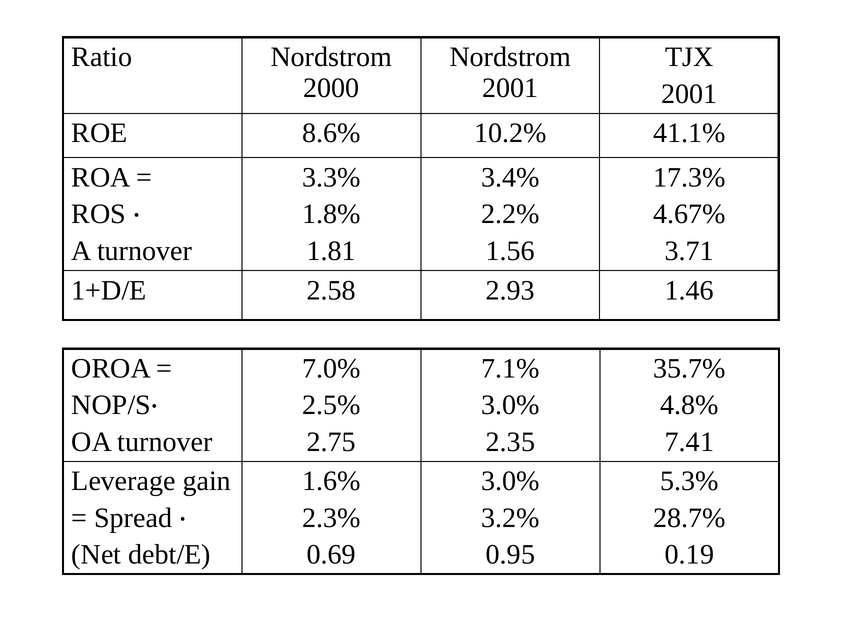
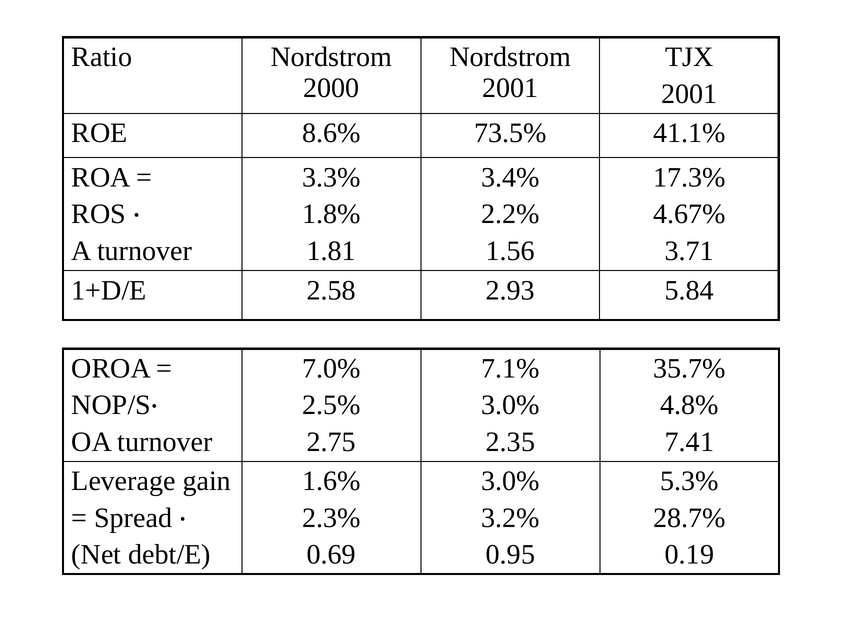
10.2%: 10.2% -> 73.5%
1.46: 1.46 -> 5.84
